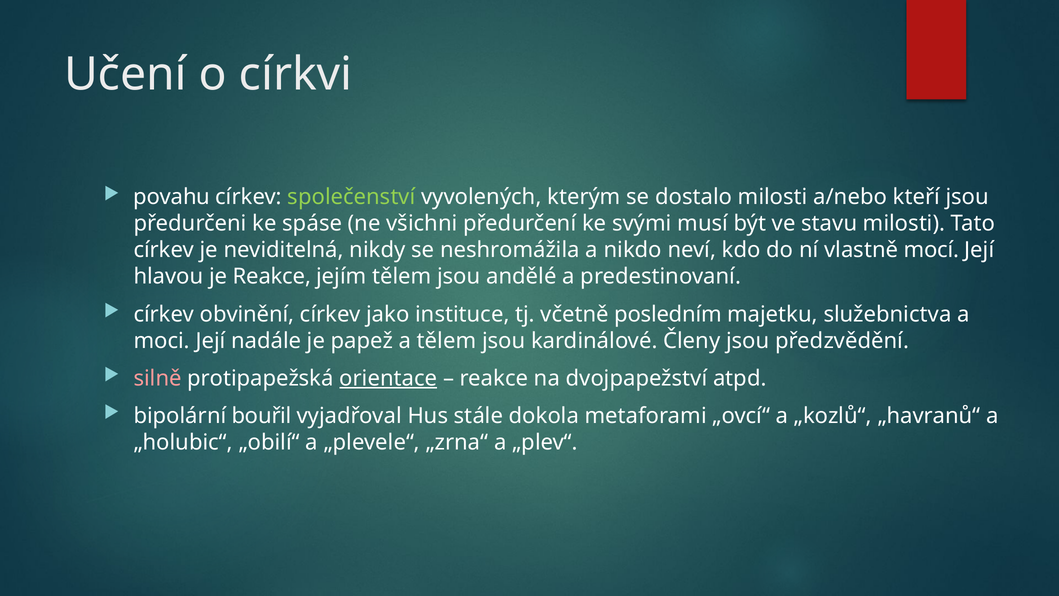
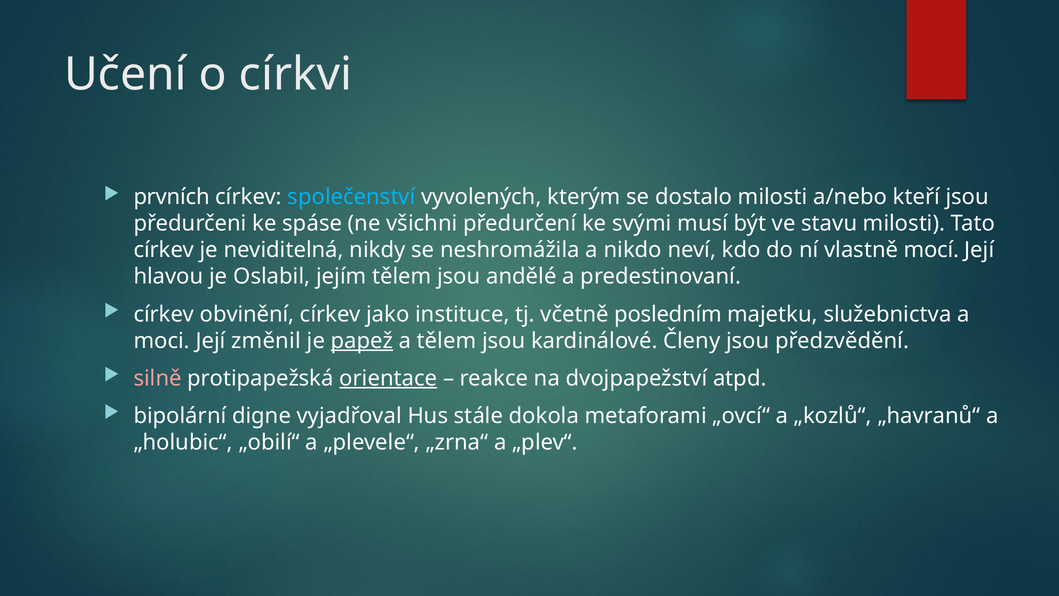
povahu: povahu -> prvních
společenství colour: light green -> light blue
je Reakce: Reakce -> Oslabil
nadále: nadále -> změnil
papež underline: none -> present
bouřil: bouřil -> digne
